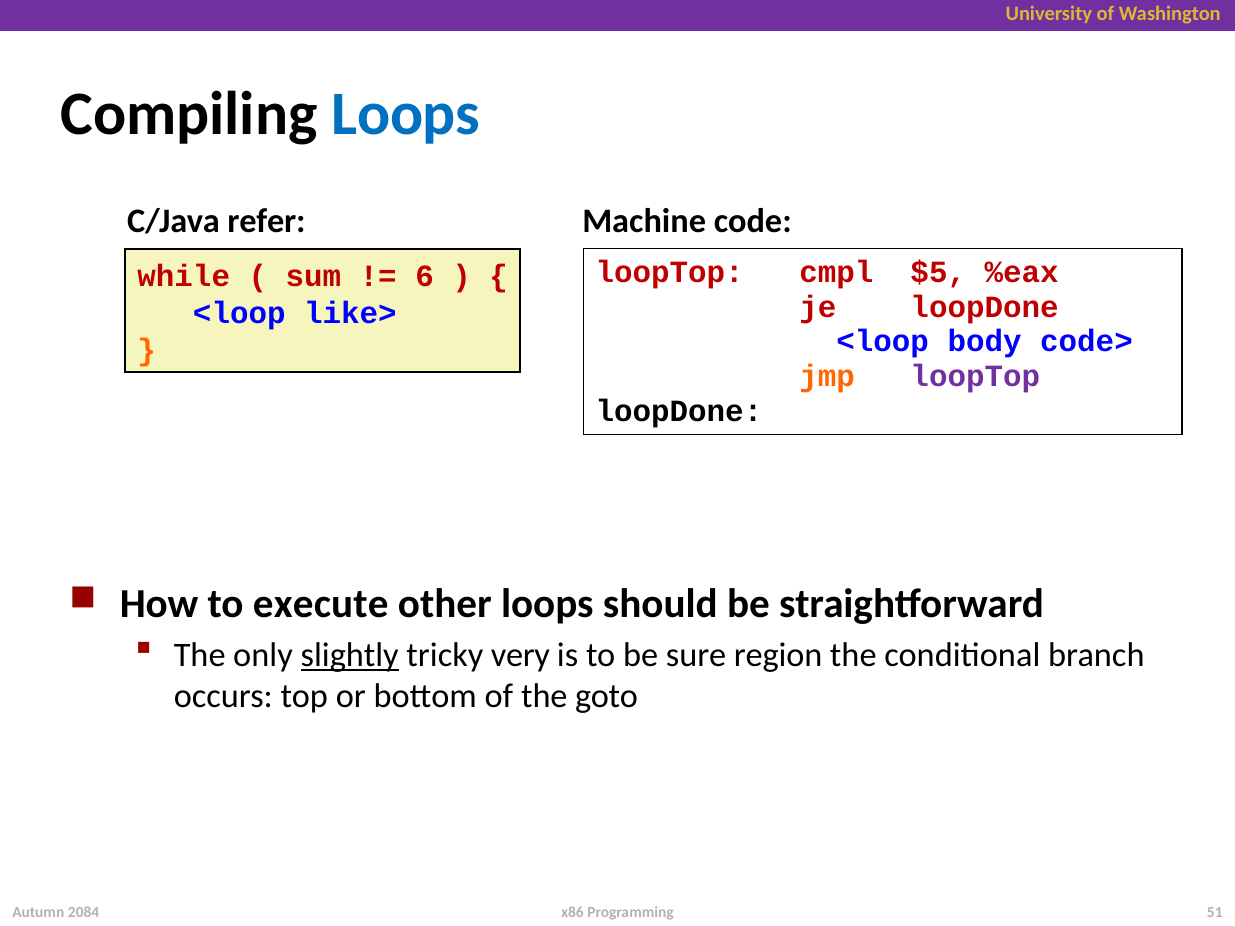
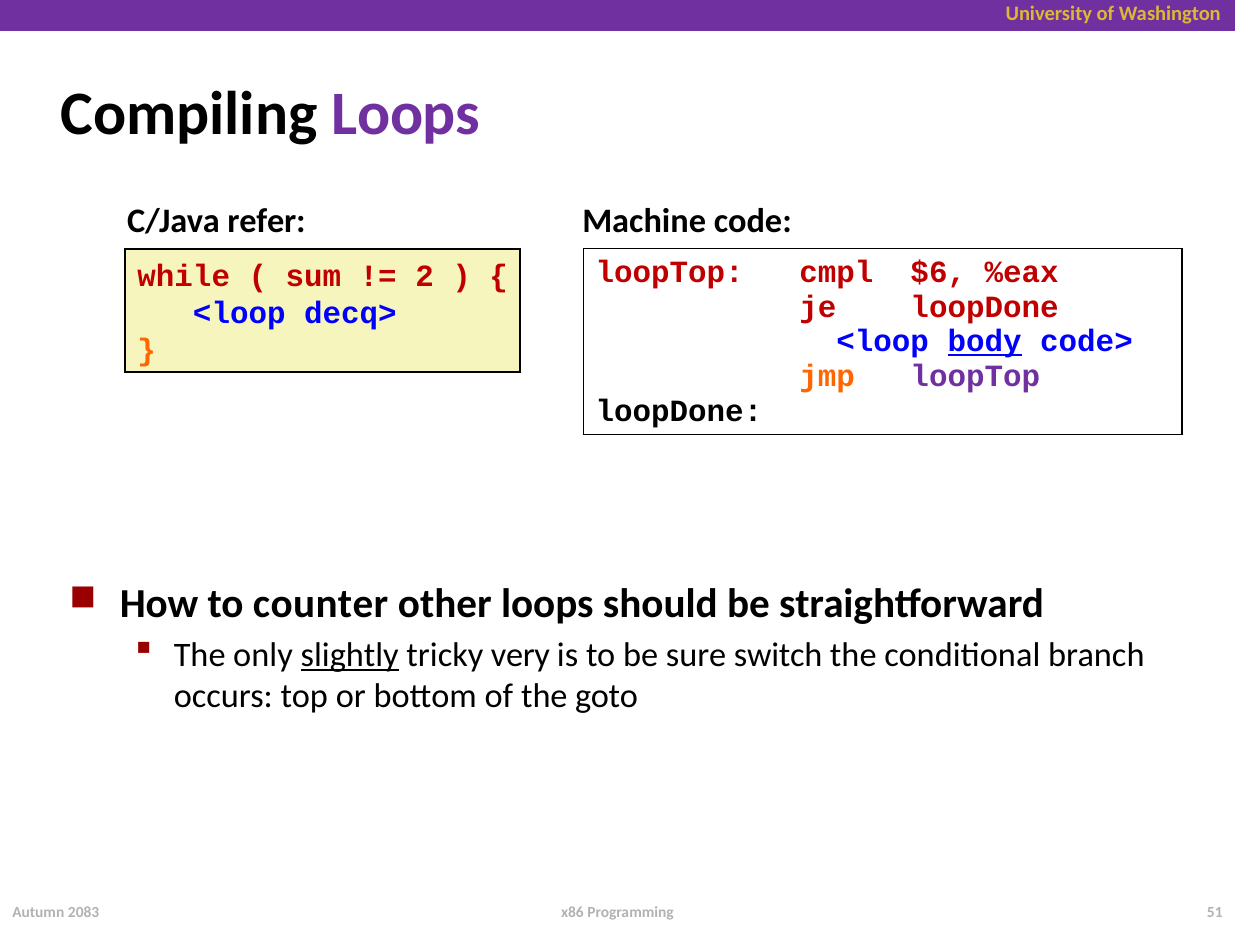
Loops at (406, 115) colour: blue -> purple
$5: $5 -> $6
6: 6 -> 2
like>: like> -> decq>
body underline: none -> present
execute: execute -> counter
region: region -> switch
2084: 2084 -> 2083
